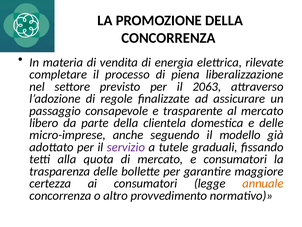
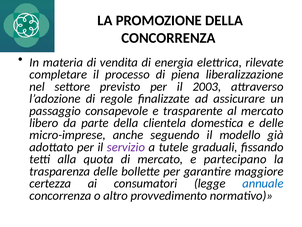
2063: 2063 -> 2003
e consumatori: consumatori -> partecipano
annuale colour: orange -> blue
